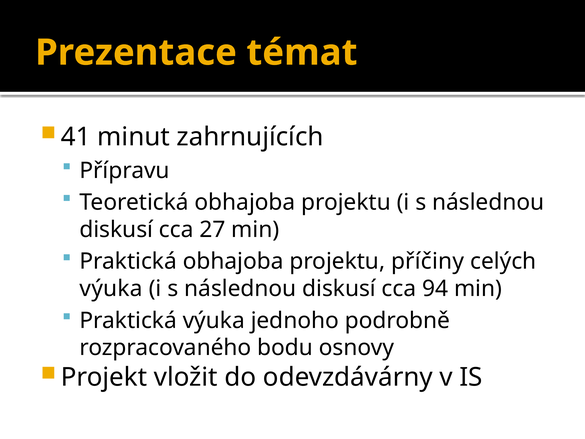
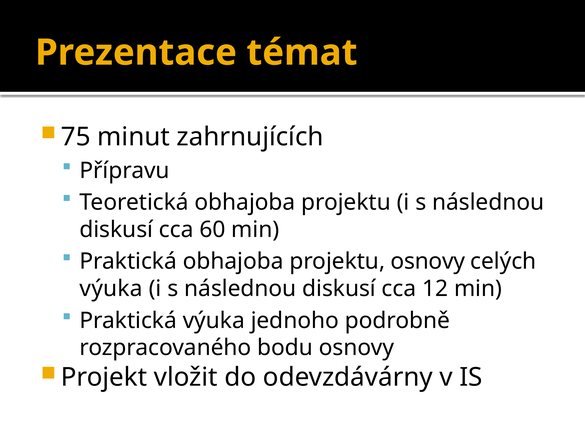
41: 41 -> 75
27: 27 -> 60
projektu příčiny: příčiny -> osnovy
94: 94 -> 12
